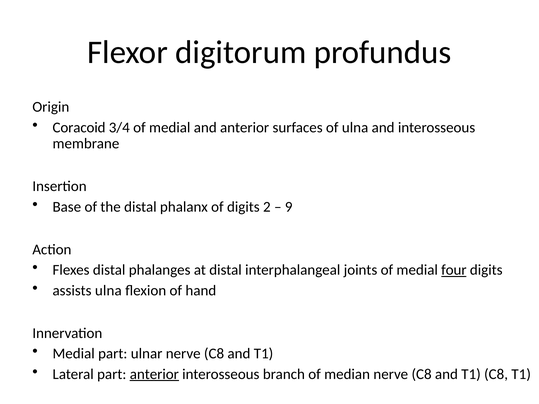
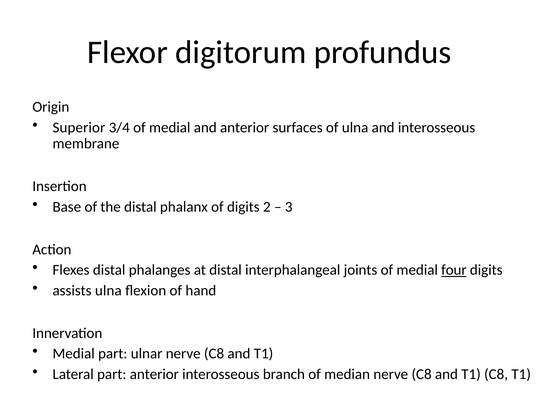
Coracoid: Coracoid -> Superior
9: 9 -> 3
anterior at (154, 374) underline: present -> none
